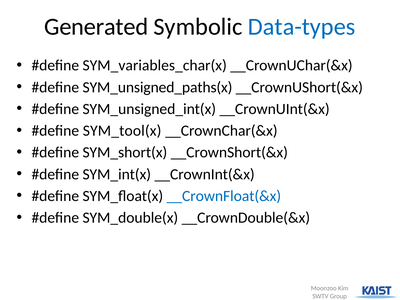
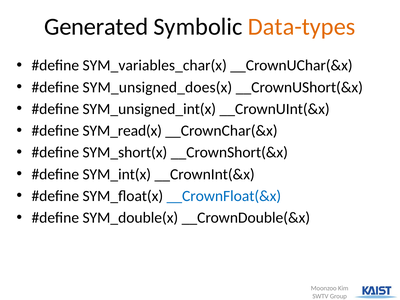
Data-types colour: blue -> orange
SYM_unsigned_paths(x: SYM_unsigned_paths(x -> SYM_unsigned_does(x
SYM_tool(x: SYM_tool(x -> SYM_read(x
